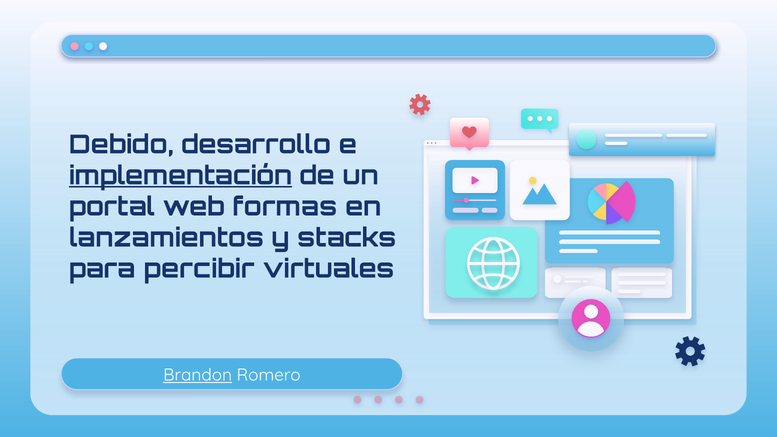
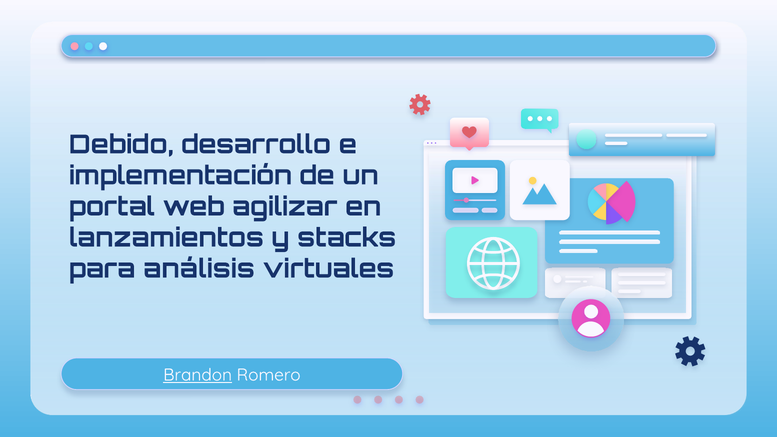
implementación underline: present -> none
formas: formas -> agilizar
percibir: percibir -> análisis
